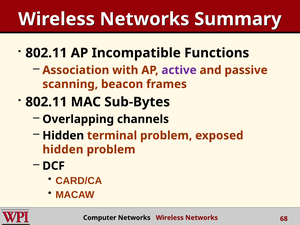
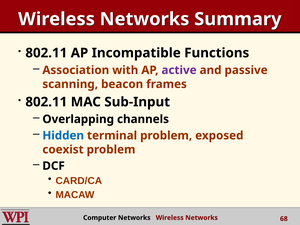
Sub-Bytes: Sub-Bytes -> Sub-Input
Hidden at (63, 136) colour: black -> blue
hidden at (63, 150): hidden -> coexist
